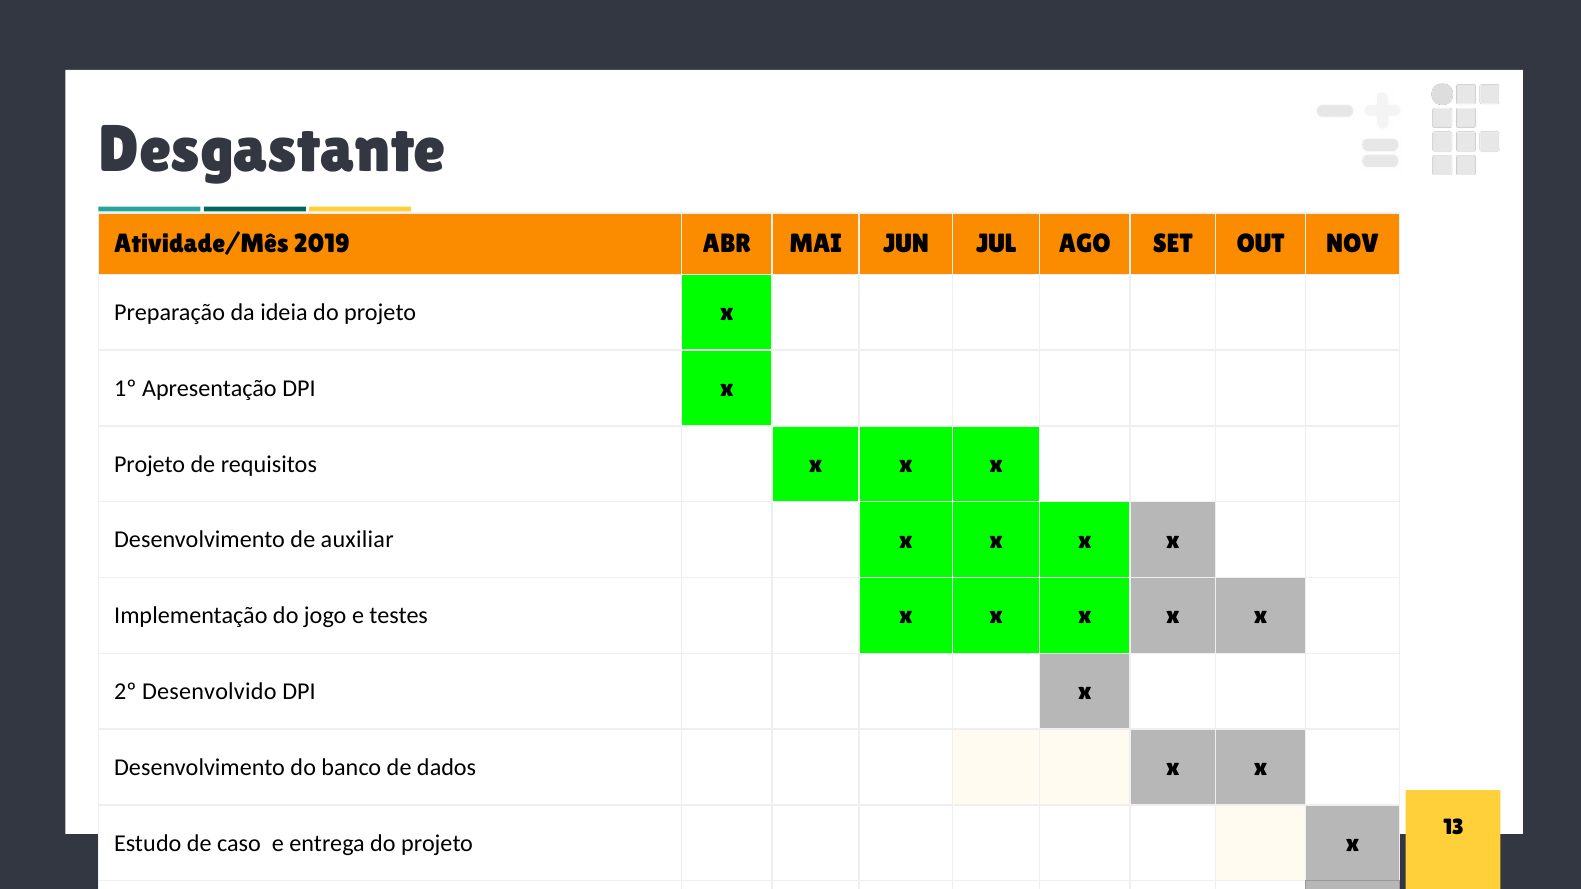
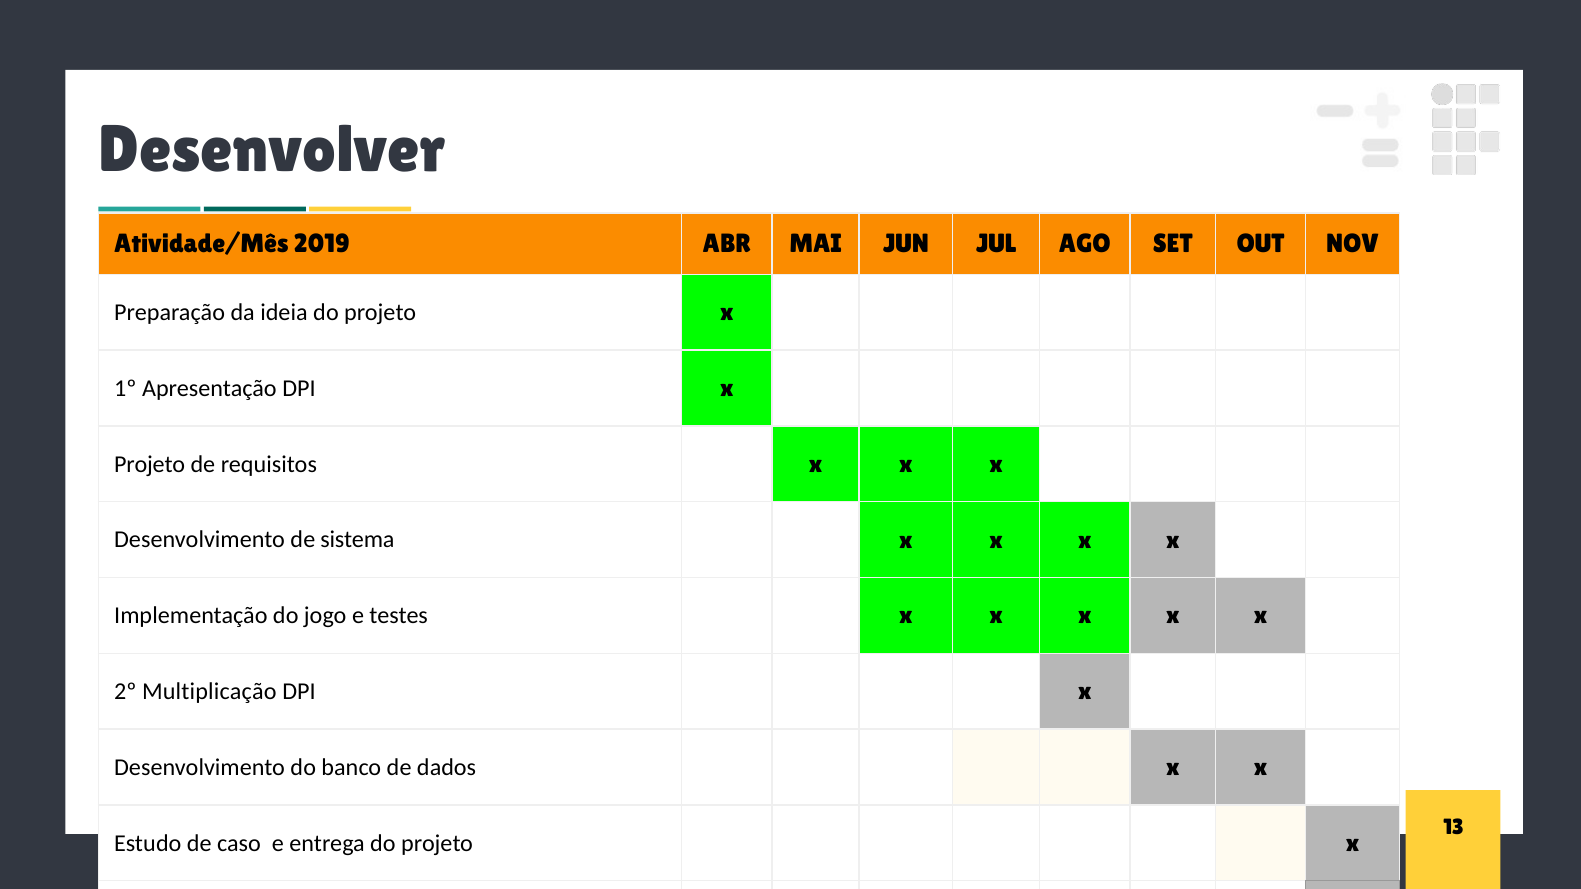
Desgastante: Desgastante -> Desenvolver
auxiliar: auxiliar -> sistema
Desenvolvido: Desenvolvido -> Multiplicação
